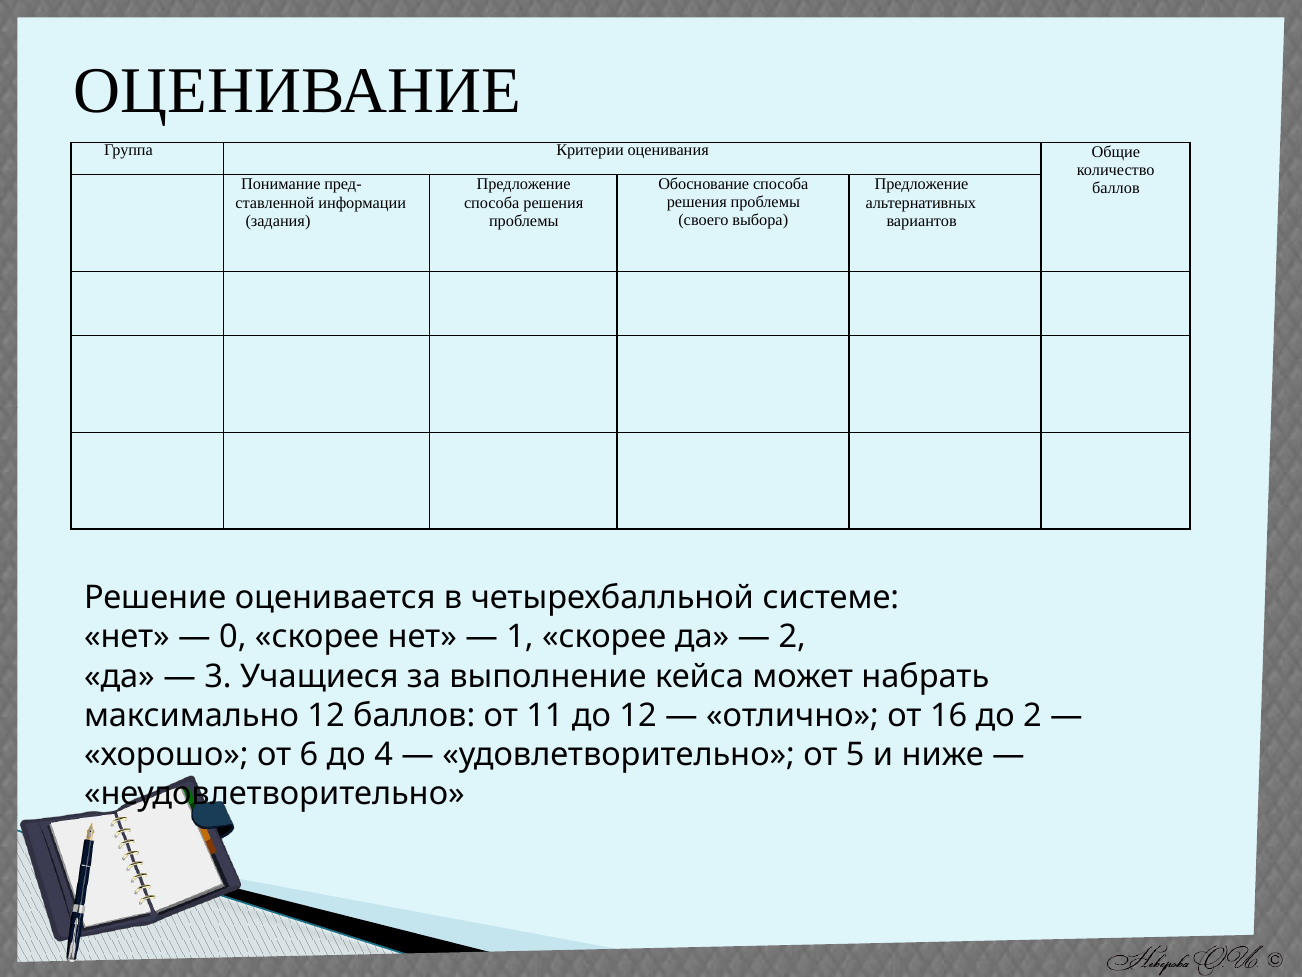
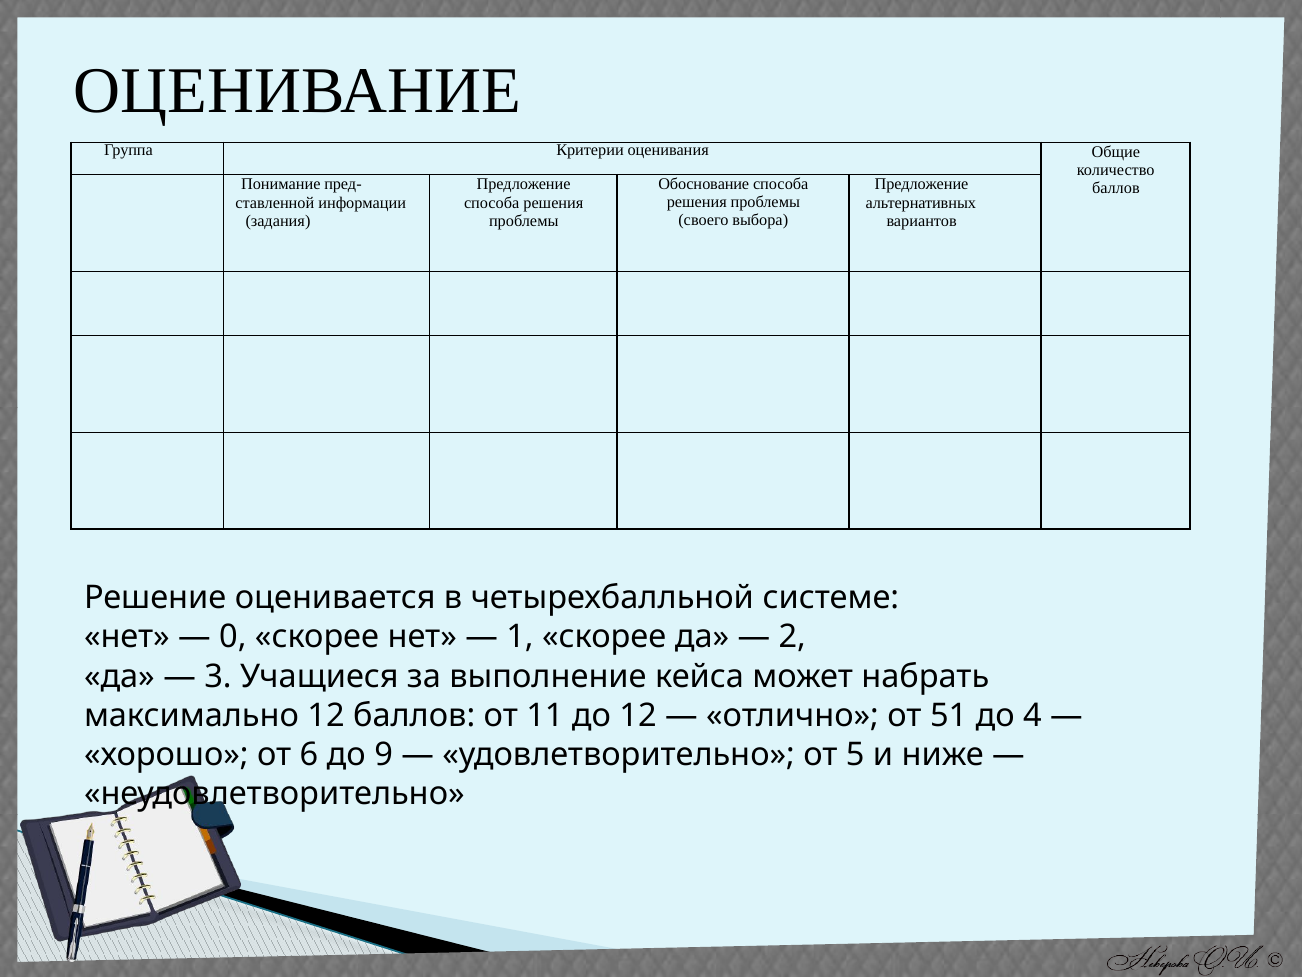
16: 16 -> 51
до 2: 2 -> 4
4: 4 -> 9
